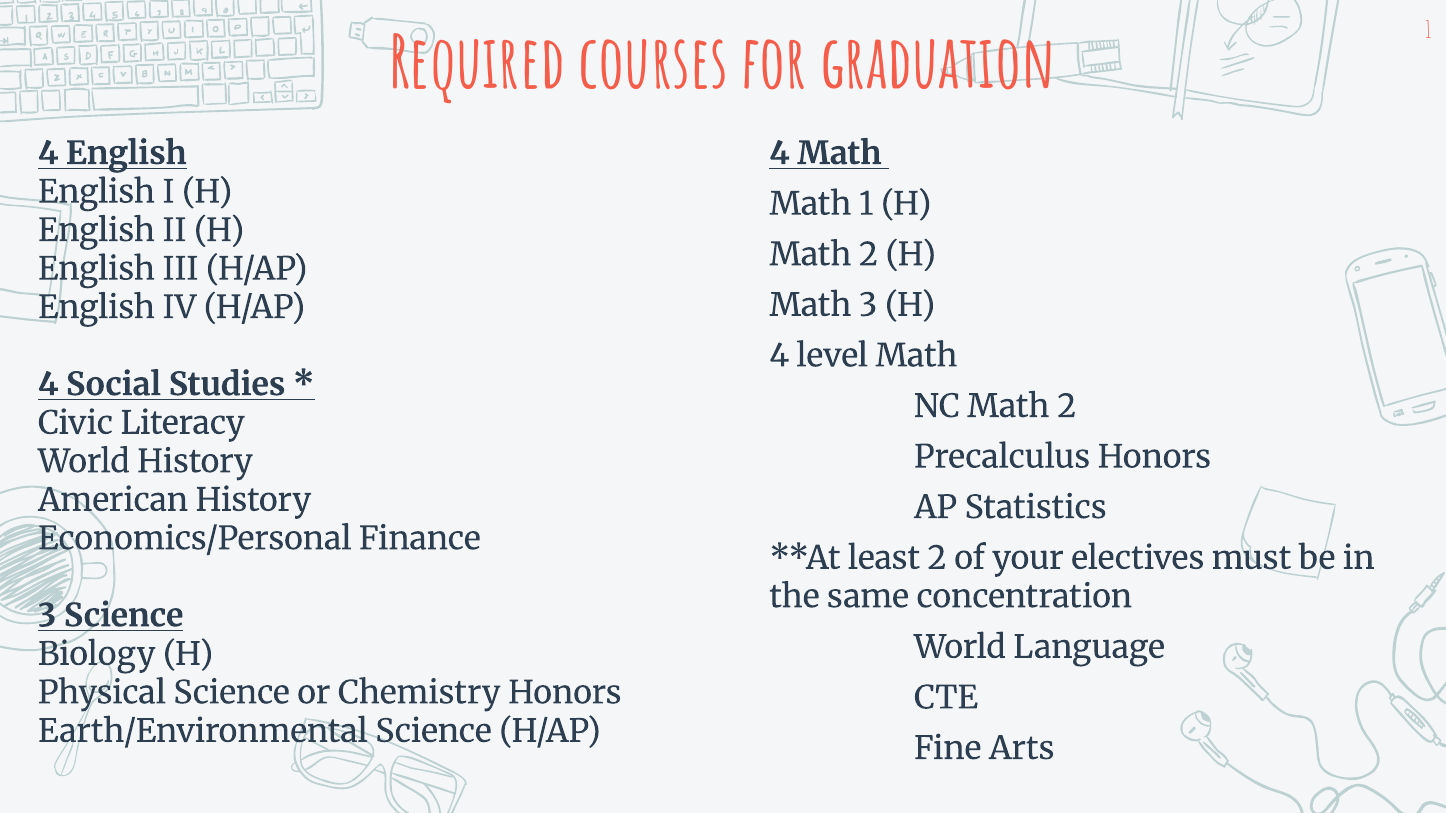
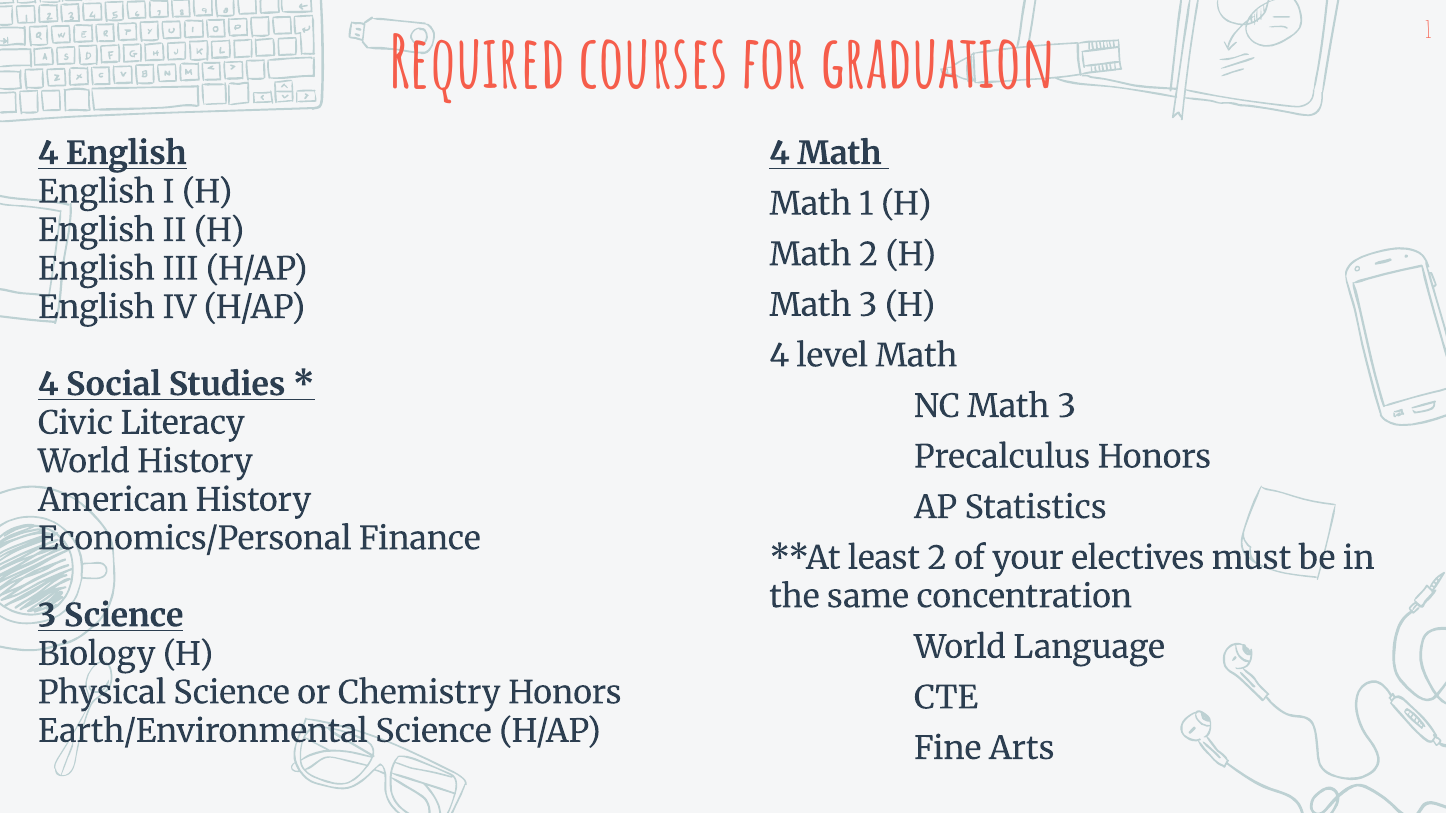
NC Math 2: 2 -> 3
